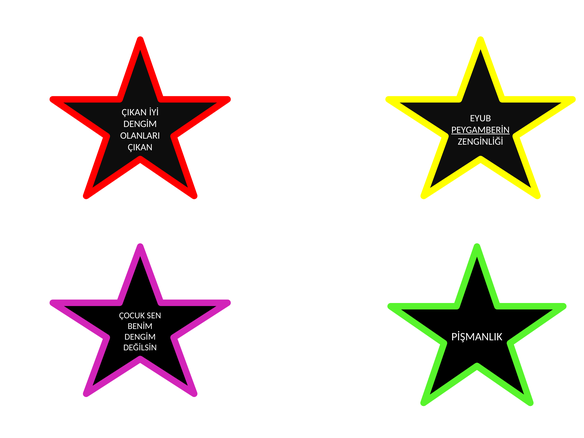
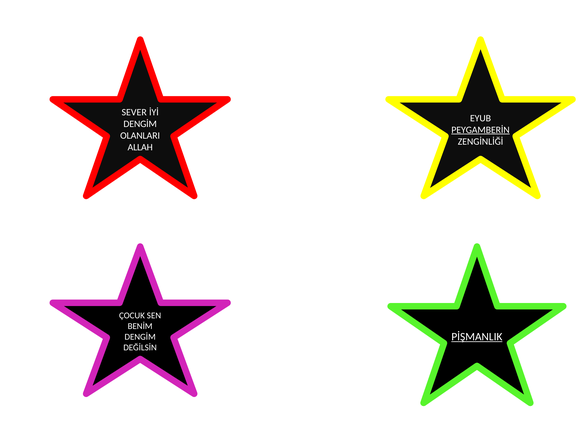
ÇIKAN at (134, 112): ÇIKAN -> SEVER
ÇIKAN at (140, 147): ÇIKAN -> ALLAH
PİŞMANLIK underline: none -> present
